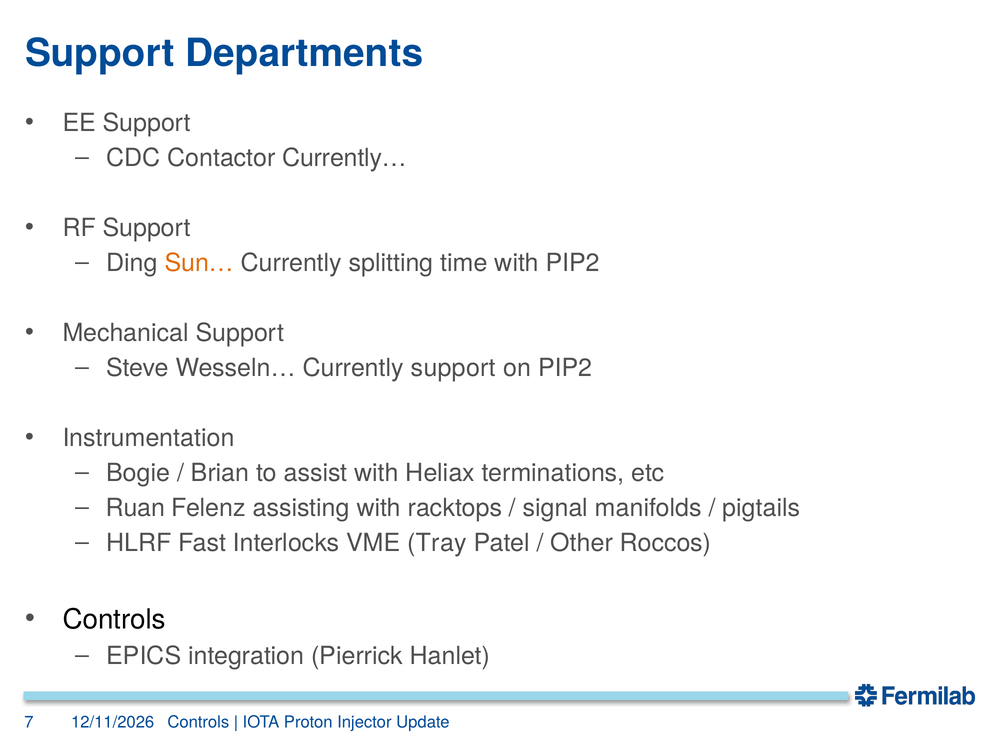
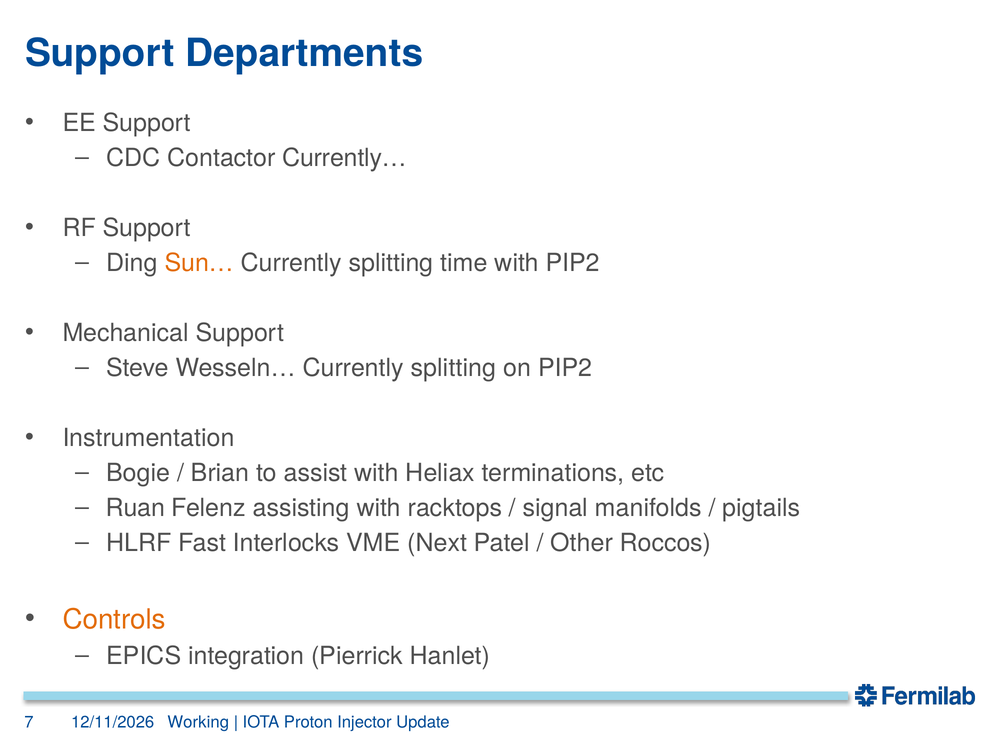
Wesseln… Currently support: support -> splitting
Tray: Tray -> Next
Controls at (114, 619) colour: black -> orange
Controls at (198, 722): Controls -> Working
